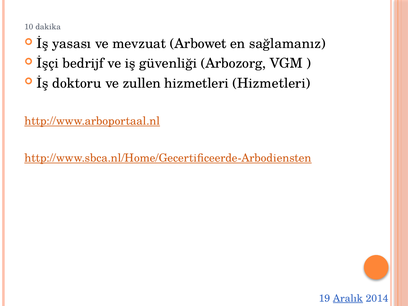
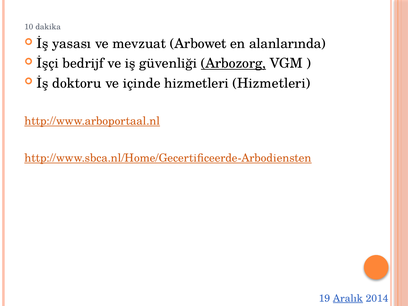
sağlamanız: sağlamanız -> alanlarında
Arbozorg underline: none -> present
zullen: zullen -> içinde
